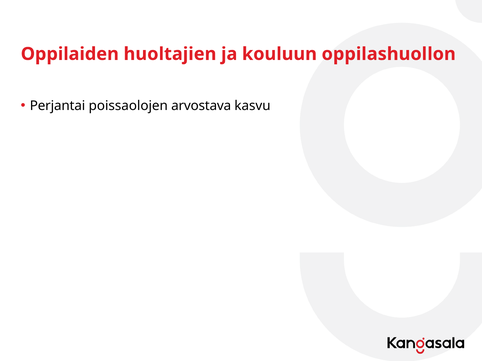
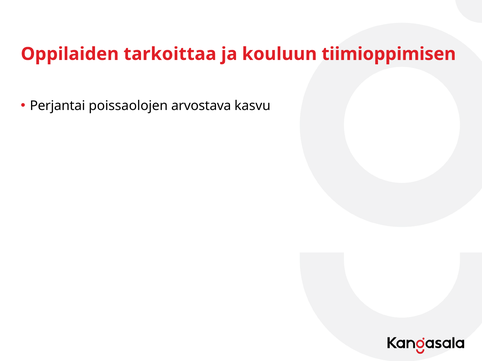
huoltajien: huoltajien -> tarkoittaa
oppilashuollon: oppilashuollon -> tiimioppimisen
